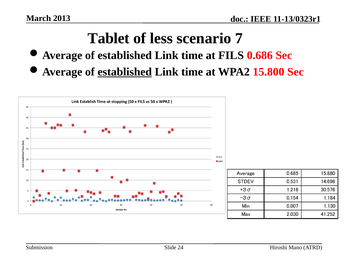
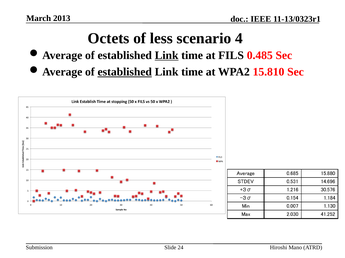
Tablet: Tablet -> Octets
7: 7 -> 4
Link at (167, 55) underline: none -> present
0.686: 0.686 -> 0.485
15.800: 15.800 -> 15.810
